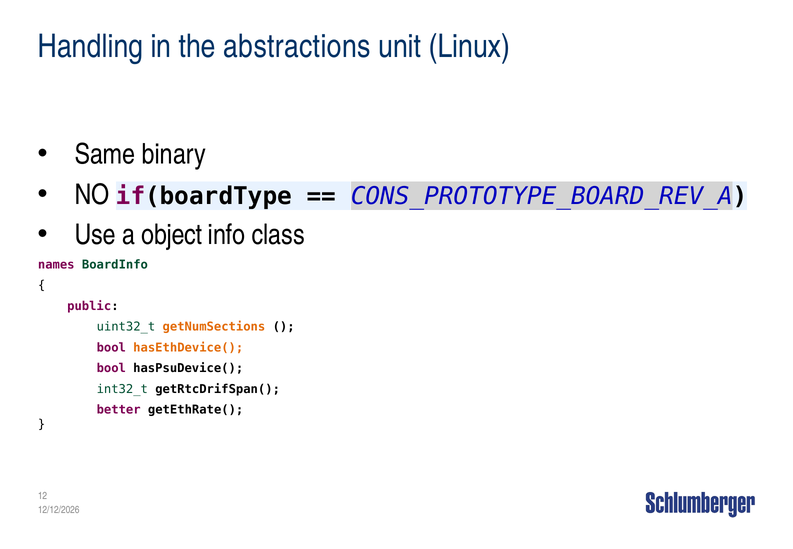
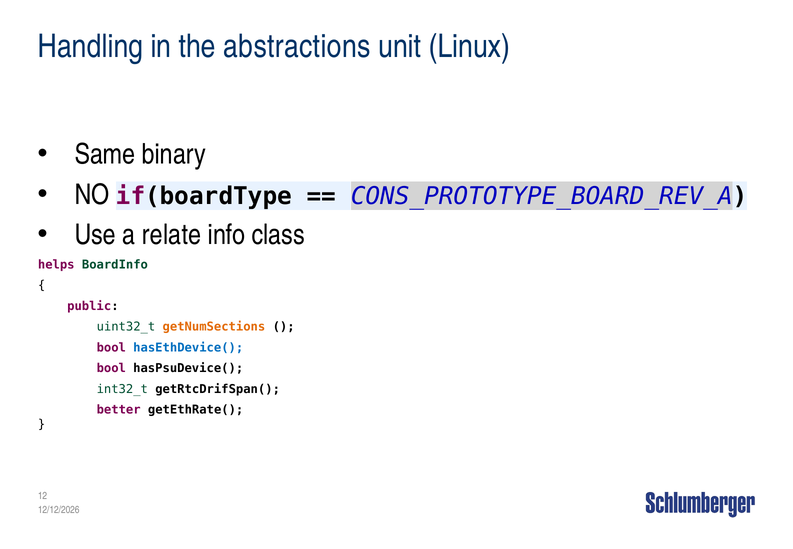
object: object -> relate
names: names -> helps
hasEthDevice( colour: orange -> blue
